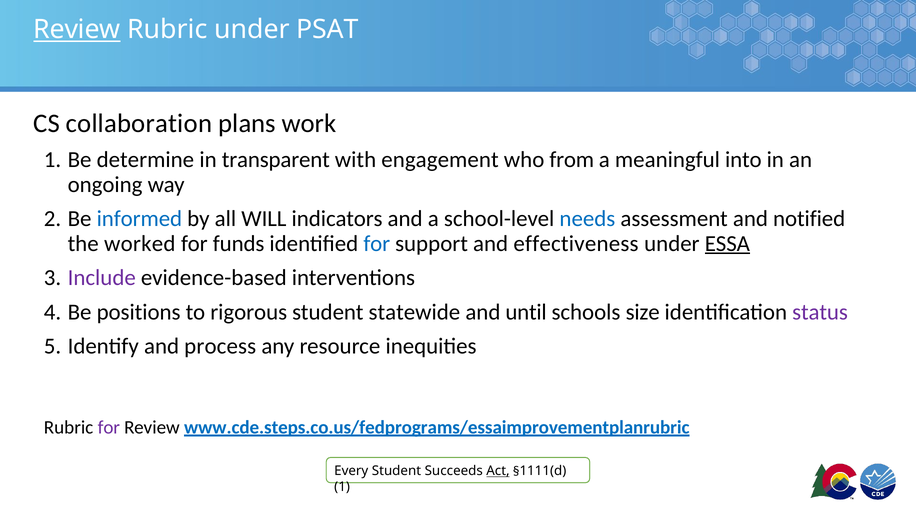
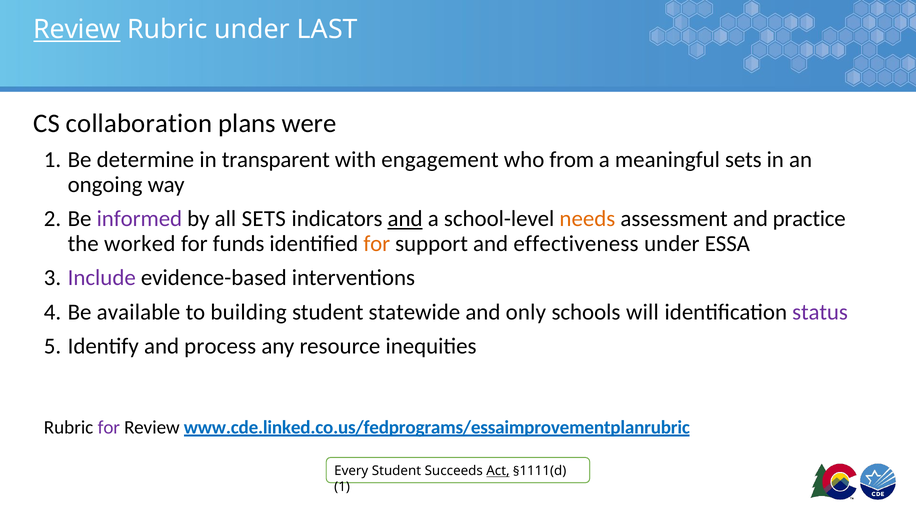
PSAT: PSAT -> LAST
work: work -> were
meaningful into: into -> sets
informed colour: blue -> purple
all WILL: WILL -> SETS
and at (405, 219) underline: none -> present
needs colour: blue -> orange
notified: notified -> practice
for at (377, 244) colour: blue -> orange
ESSA underline: present -> none
positions: positions -> available
rigorous: rigorous -> building
until: until -> only
size: size -> will
www.cde.steps.co.us/fedprograms/essaimprovementplanrubric: www.cde.steps.co.us/fedprograms/essaimprovementplanrubric -> www.cde.linked.co.us/fedprograms/essaimprovementplanrubric
